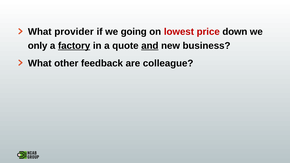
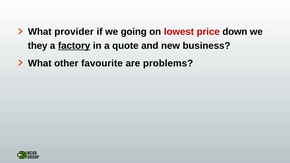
only: only -> they
and underline: present -> none
feedback: feedback -> favourite
colleague: colleague -> problems
